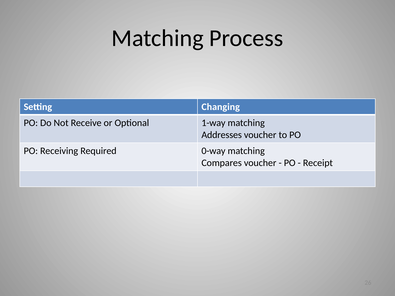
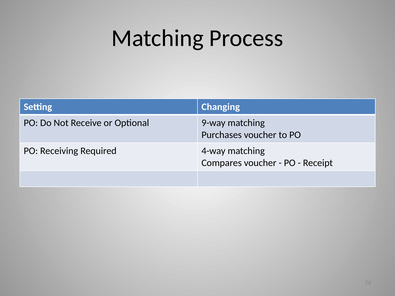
1-way: 1-way -> 9-way
Addresses: Addresses -> Purchases
0-way: 0-way -> 4-way
